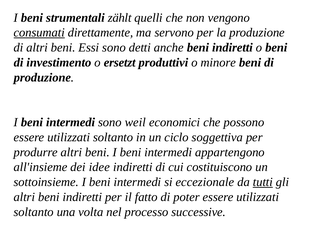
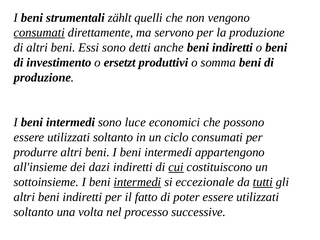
minore: minore -> somma
weil: weil -> luce
ciclo soggettiva: soggettiva -> consumati
idee: idee -> dazi
cui underline: none -> present
intermedi at (137, 182) underline: none -> present
